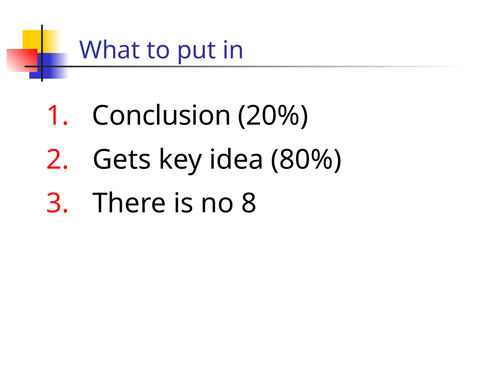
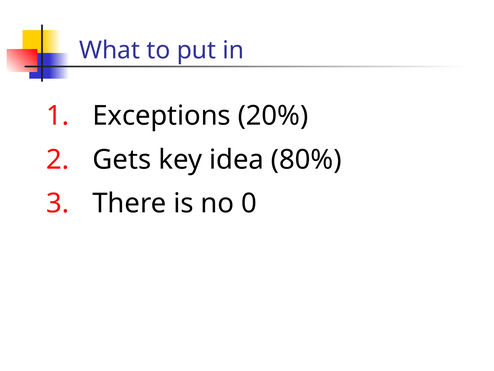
Conclusion: Conclusion -> Exceptions
8: 8 -> 0
